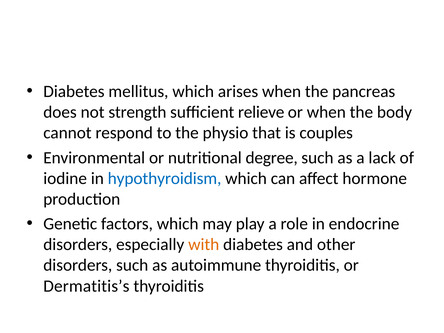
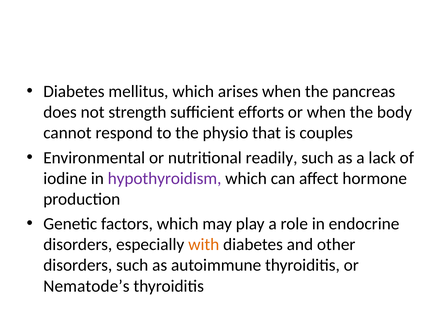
relieve: relieve -> efforts
degree: degree -> readily
hypothyroidism colour: blue -> purple
Dermatitis’s: Dermatitis’s -> Nematode’s
